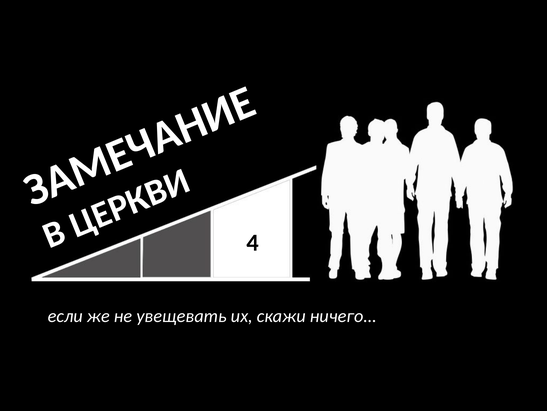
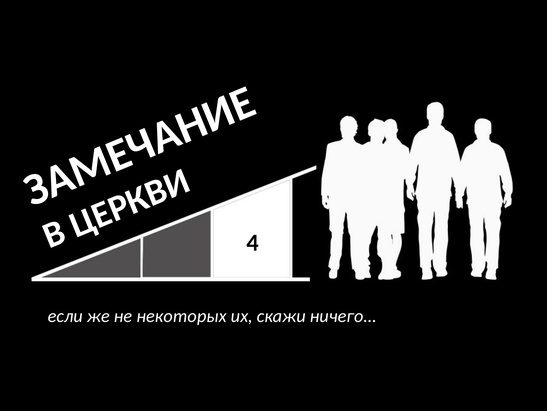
увещевать: увещевать -> некоторых
